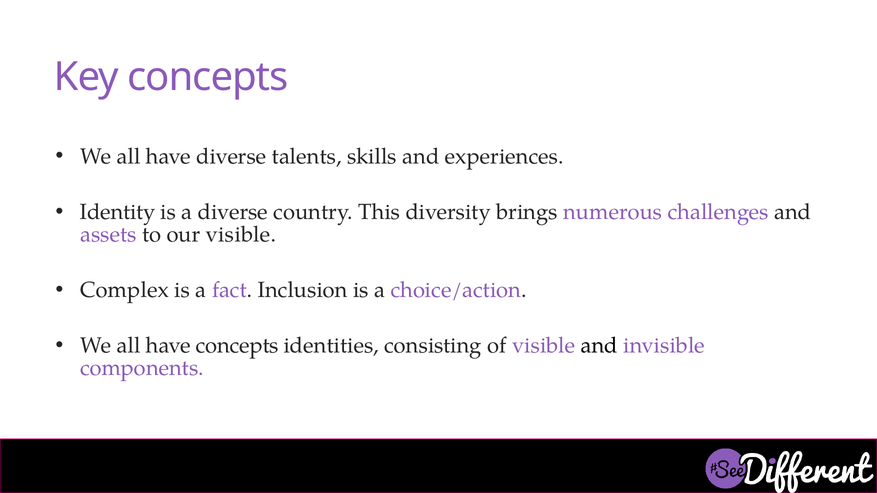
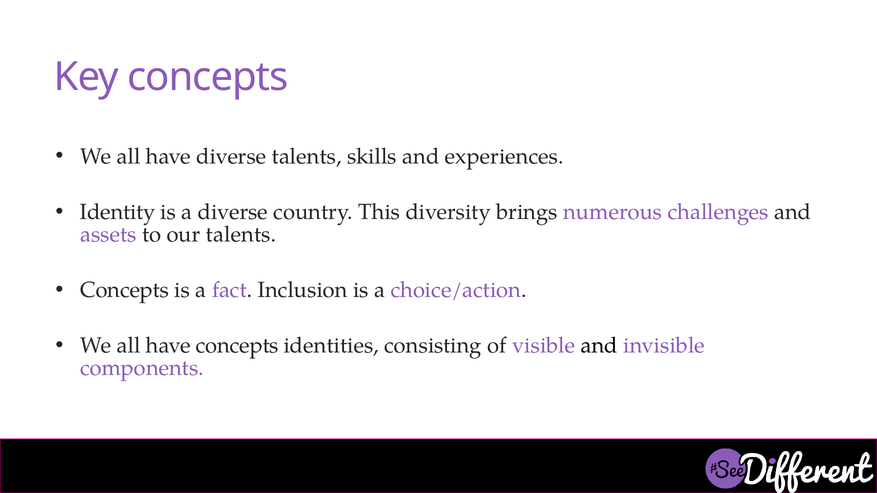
our visible: visible -> talents
Complex at (125, 290): Complex -> Concepts
